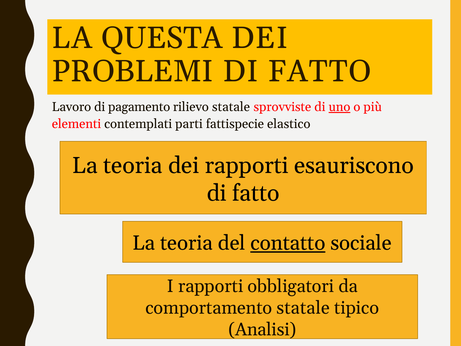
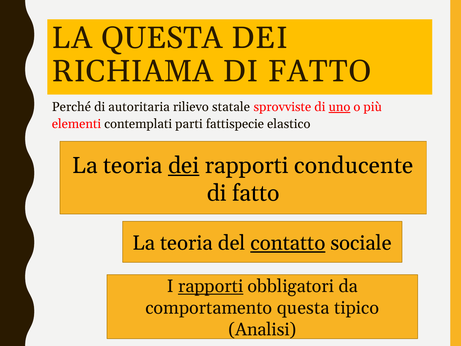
PROBLEMI: PROBLEMI -> RICHIAMA
Lavoro: Lavoro -> Perché
pagamento: pagamento -> autoritaria
dei at (184, 165) underline: none -> present
esauriscono: esauriscono -> conducente
rapporti at (211, 286) underline: none -> present
comportamento statale: statale -> questa
